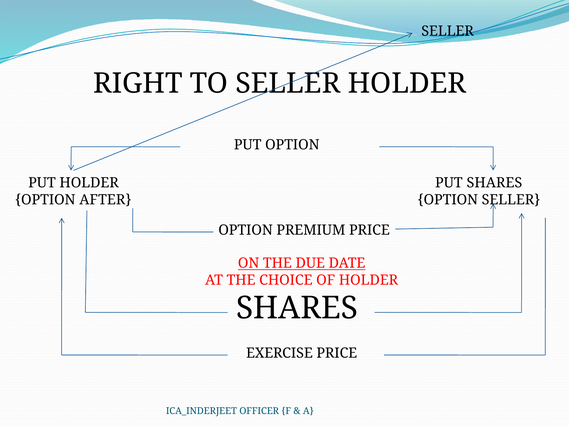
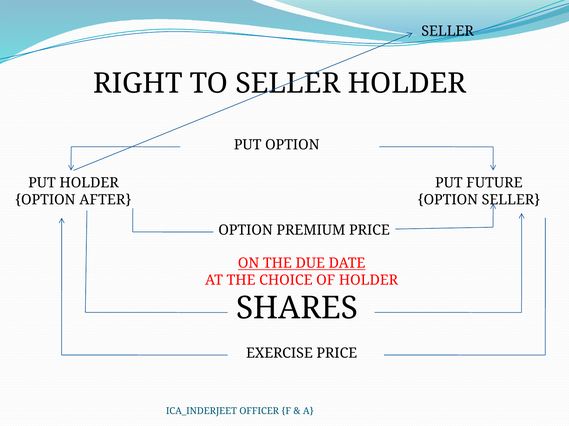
PUT SHARES: SHARES -> FUTURE
